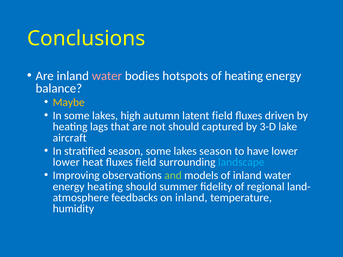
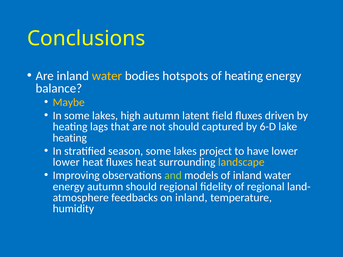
water at (107, 76) colour: pink -> yellow
3-D: 3-D -> 6-D
aircraft at (70, 138): aircraft -> heating
lakes season: season -> project
fluxes field: field -> heat
landscape colour: light blue -> yellow
energy heating: heating -> autumn
should summer: summer -> regional
